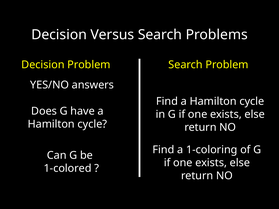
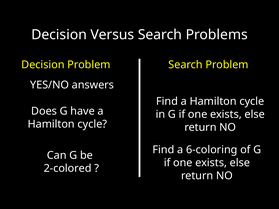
1-coloring: 1-coloring -> 6-coloring
1-colored: 1-colored -> 2-colored
